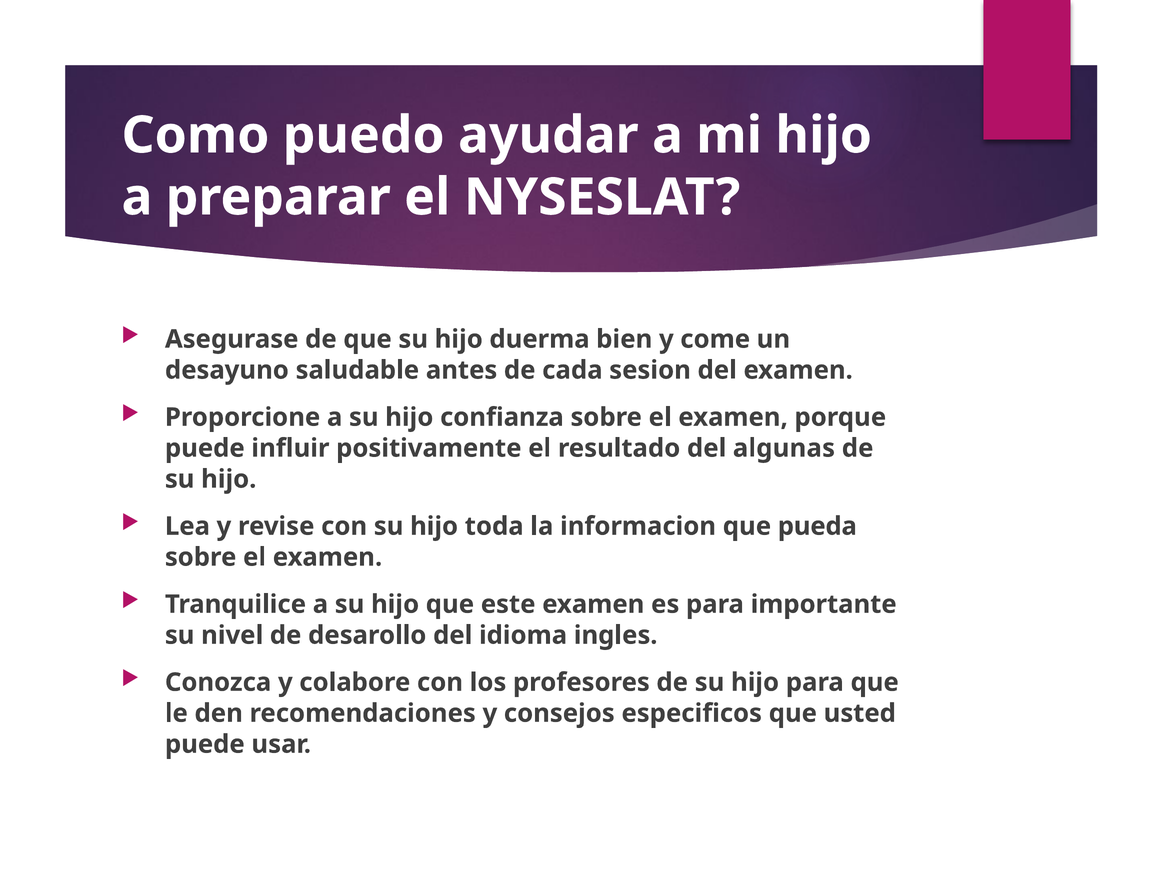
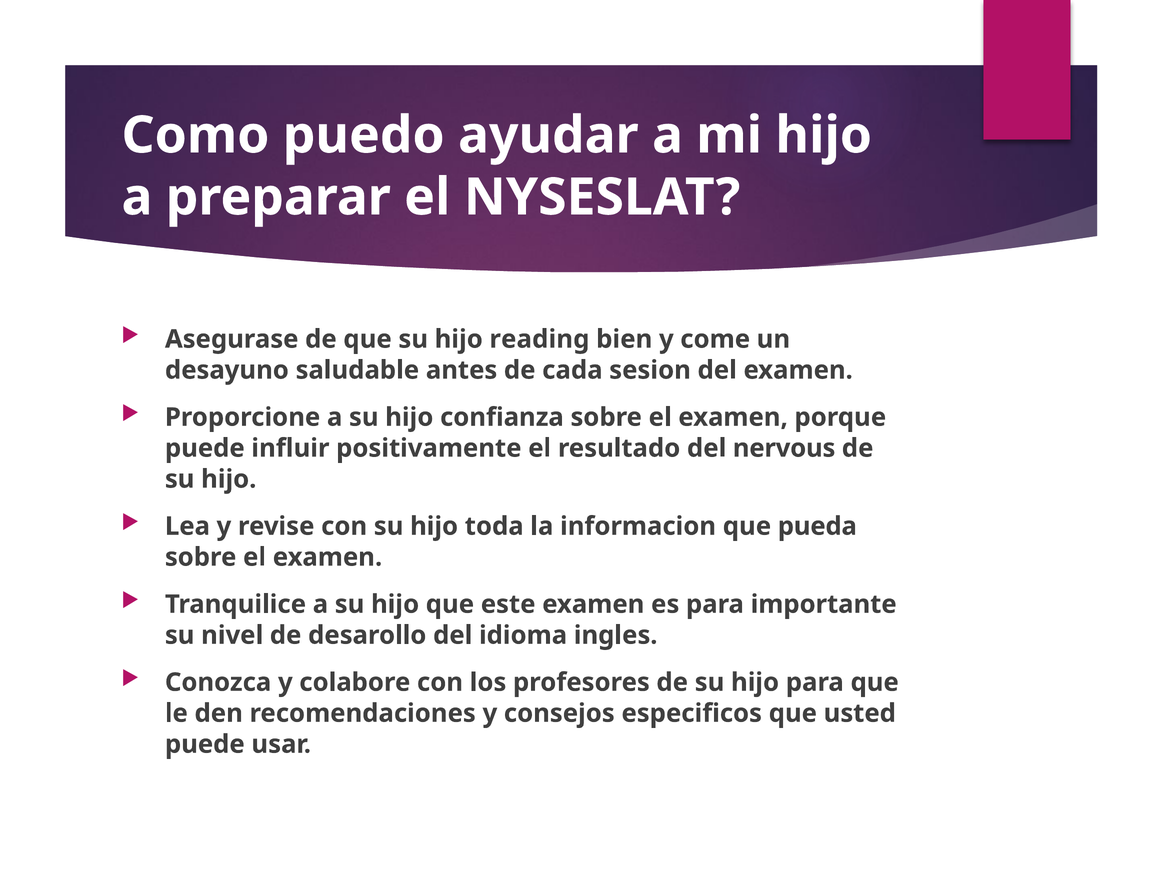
duerma: duerma -> reading
algunas: algunas -> nervous
